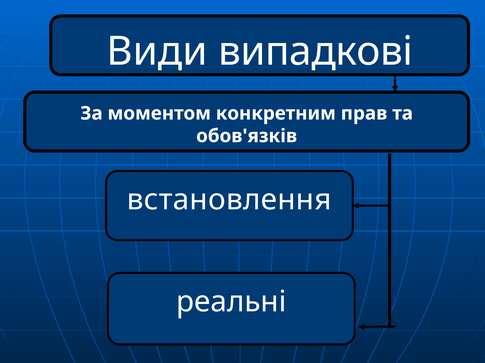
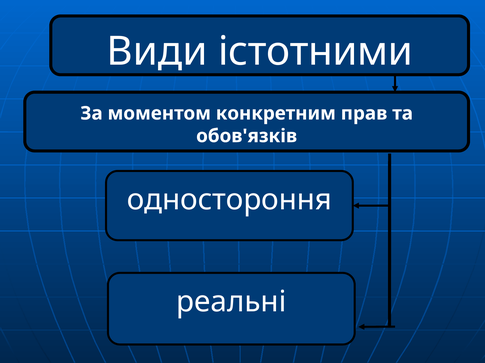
випадкові: випадкові -> істотними
встановлення: встановлення -> одностороння
